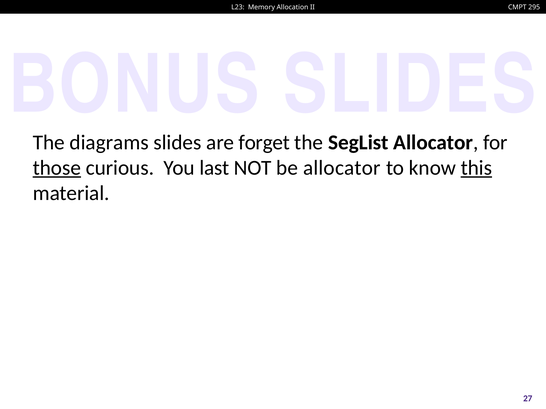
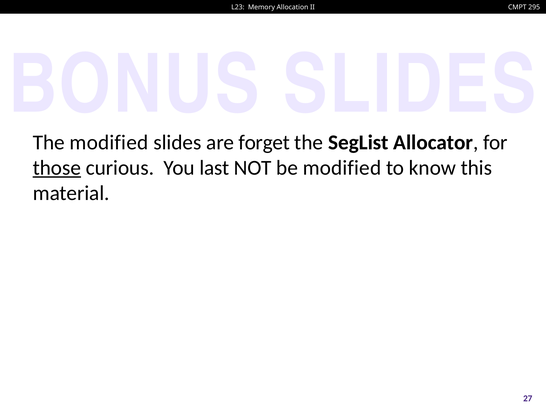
The diagrams: diagrams -> modified
be allocator: allocator -> modified
this underline: present -> none
